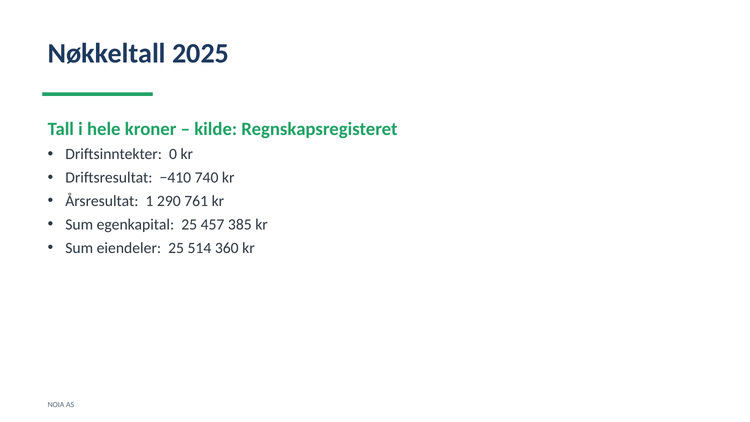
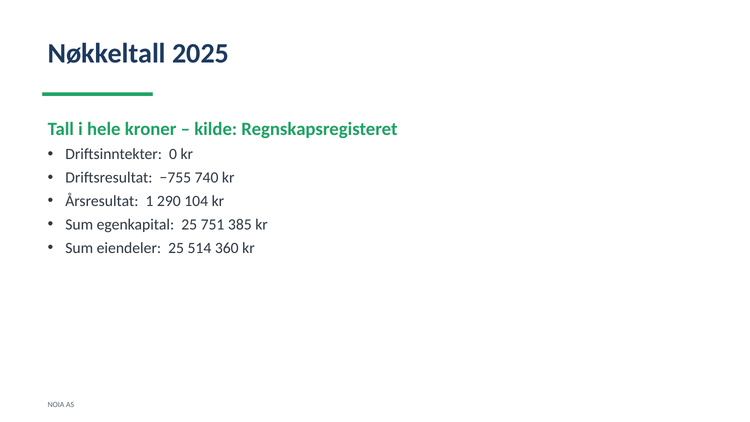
−410: −410 -> −755
761: 761 -> 104
457: 457 -> 751
